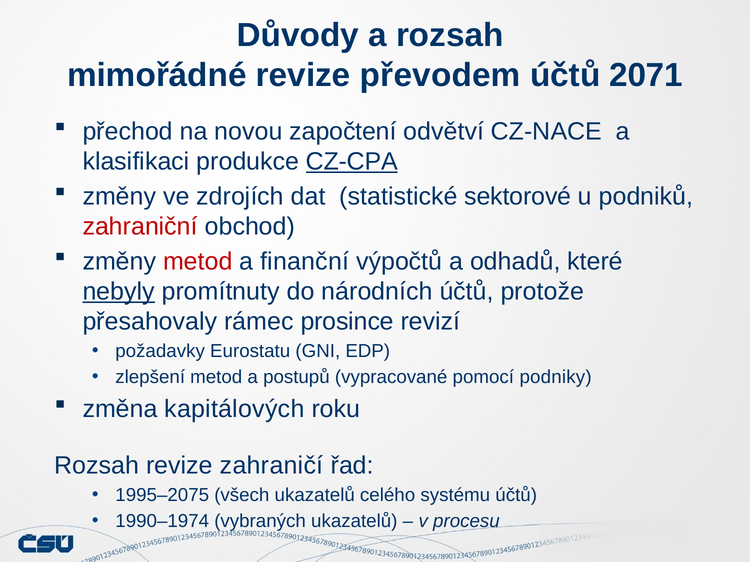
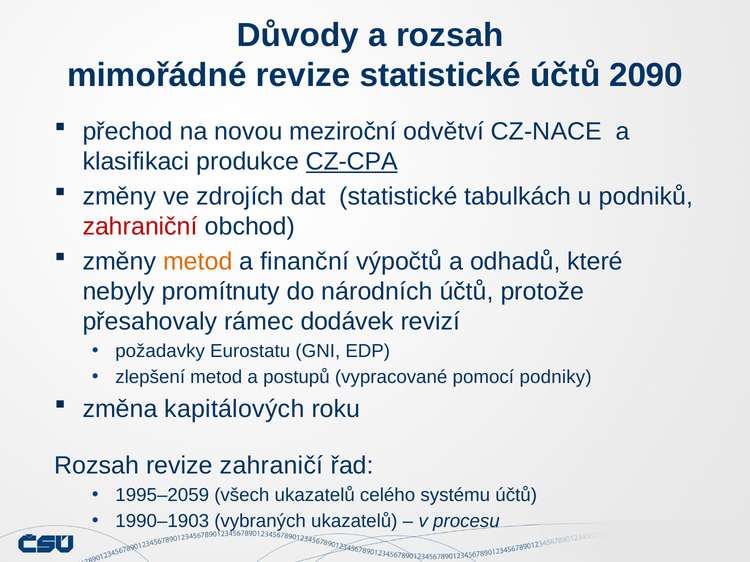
revize převodem: převodem -> statistické
2071: 2071 -> 2090
započtení: započtení -> meziroční
sektorové: sektorové -> tabulkách
metod at (198, 262) colour: red -> orange
nebyly underline: present -> none
prosince: prosince -> dodávek
1995–2075: 1995–2075 -> 1995–2059
1990–1974: 1990–1974 -> 1990–1903
